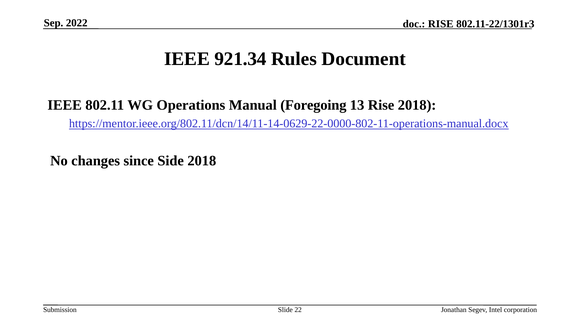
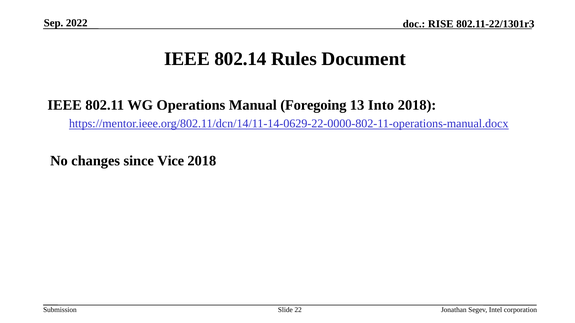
921.34: 921.34 -> 802.14
13 Rise: Rise -> Into
Side: Side -> Vice
